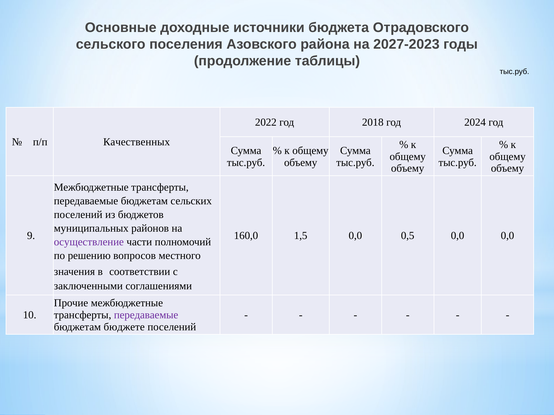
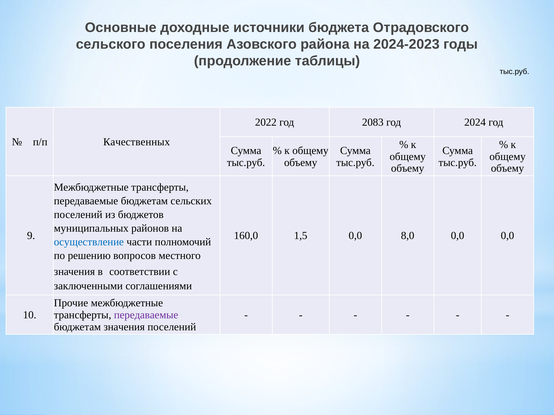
2027-2023: 2027-2023 -> 2024-2023
2018: 2018 -> 2083
0,5: 0,5 -> 8,0
осуществление colour: purple -> blue
бюджетам бюджете: бюджете -> значения
